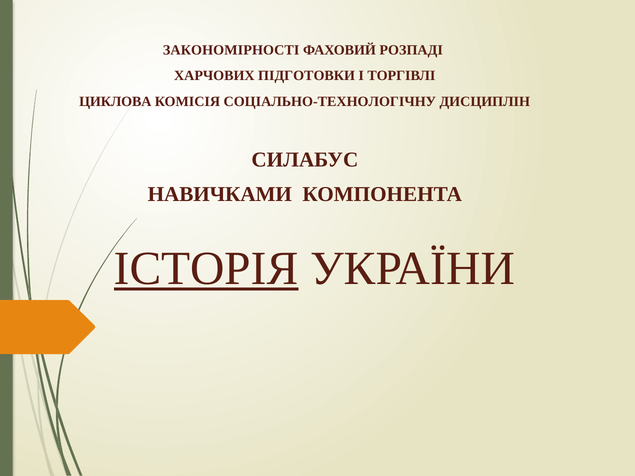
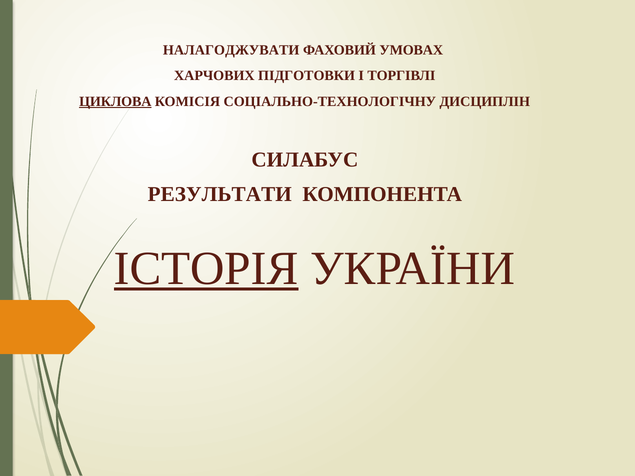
ЗАКОНОМІРНОСТІ: ЗАКОНОМІРНОСТІ -> НАЛАГОДЖУВАТИ
РОЗПАДІ: РОЗПАДІ -> УМОВАХ
ЦИКЛОВА underline: none -> present
НАВИЧКАМИ: НАВИЧКАМИ -> РЕЗУЛЬТАТИ
